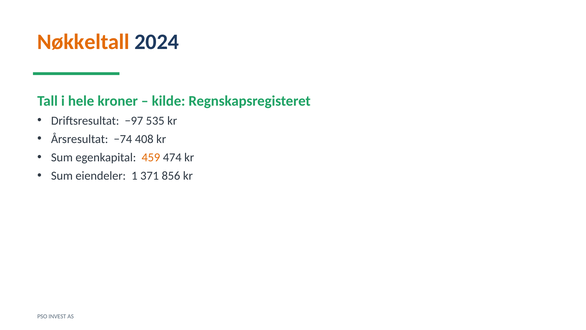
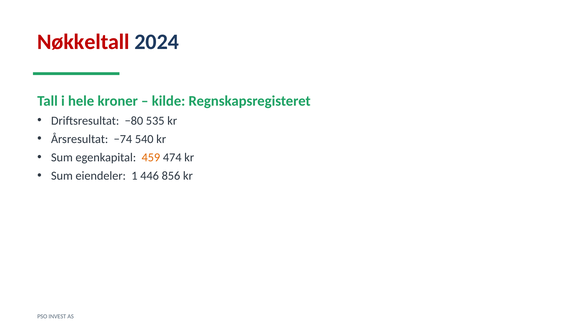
Nøkkeltall colour: orange -> red
−97: −97 -> −80
408: 408 -> 540
371: 371 -> 446
